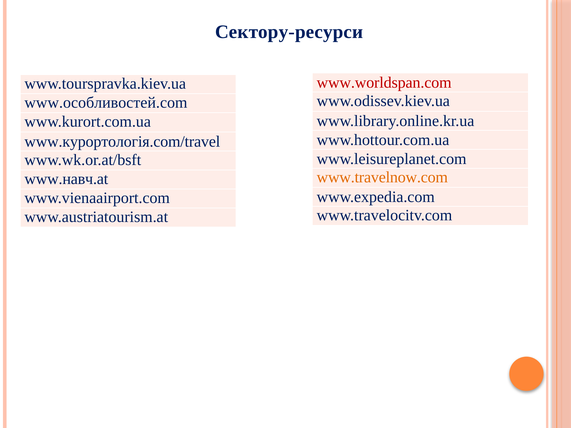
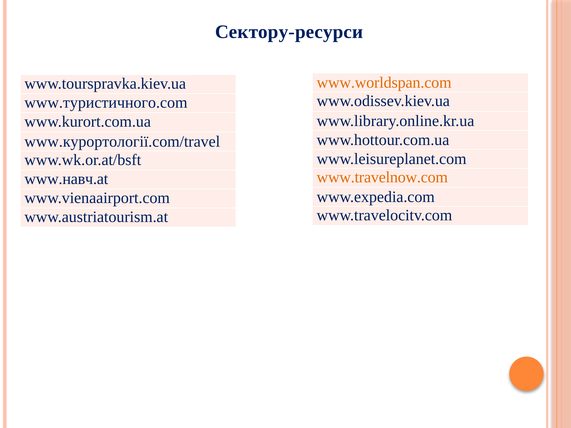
www.worldspan.com colour: red -> orange
www.особливостей.com: www.особливостей.com -> www.туристичного.com
www.курортологія.com/travel: www.курортологія.com/travel -> www.курортології.com/travel
